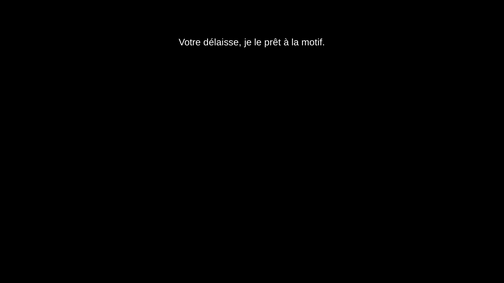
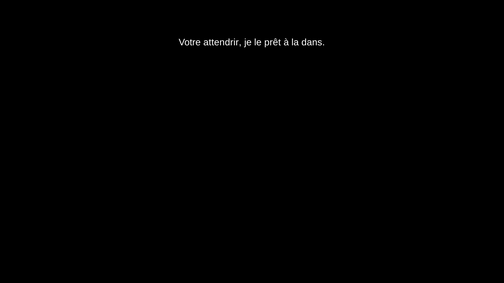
délaisse: délaisse -> attendrir
motif: motif -> dans
